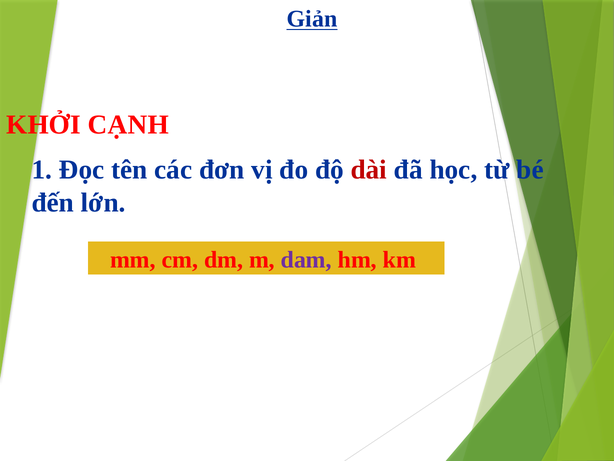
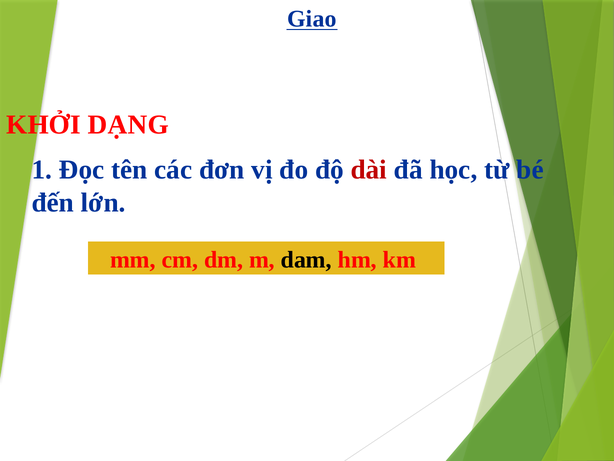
Giản: Giản -> Giao
CẠNH: CẠNH -> DẠNG
dam colour: purple -> black
